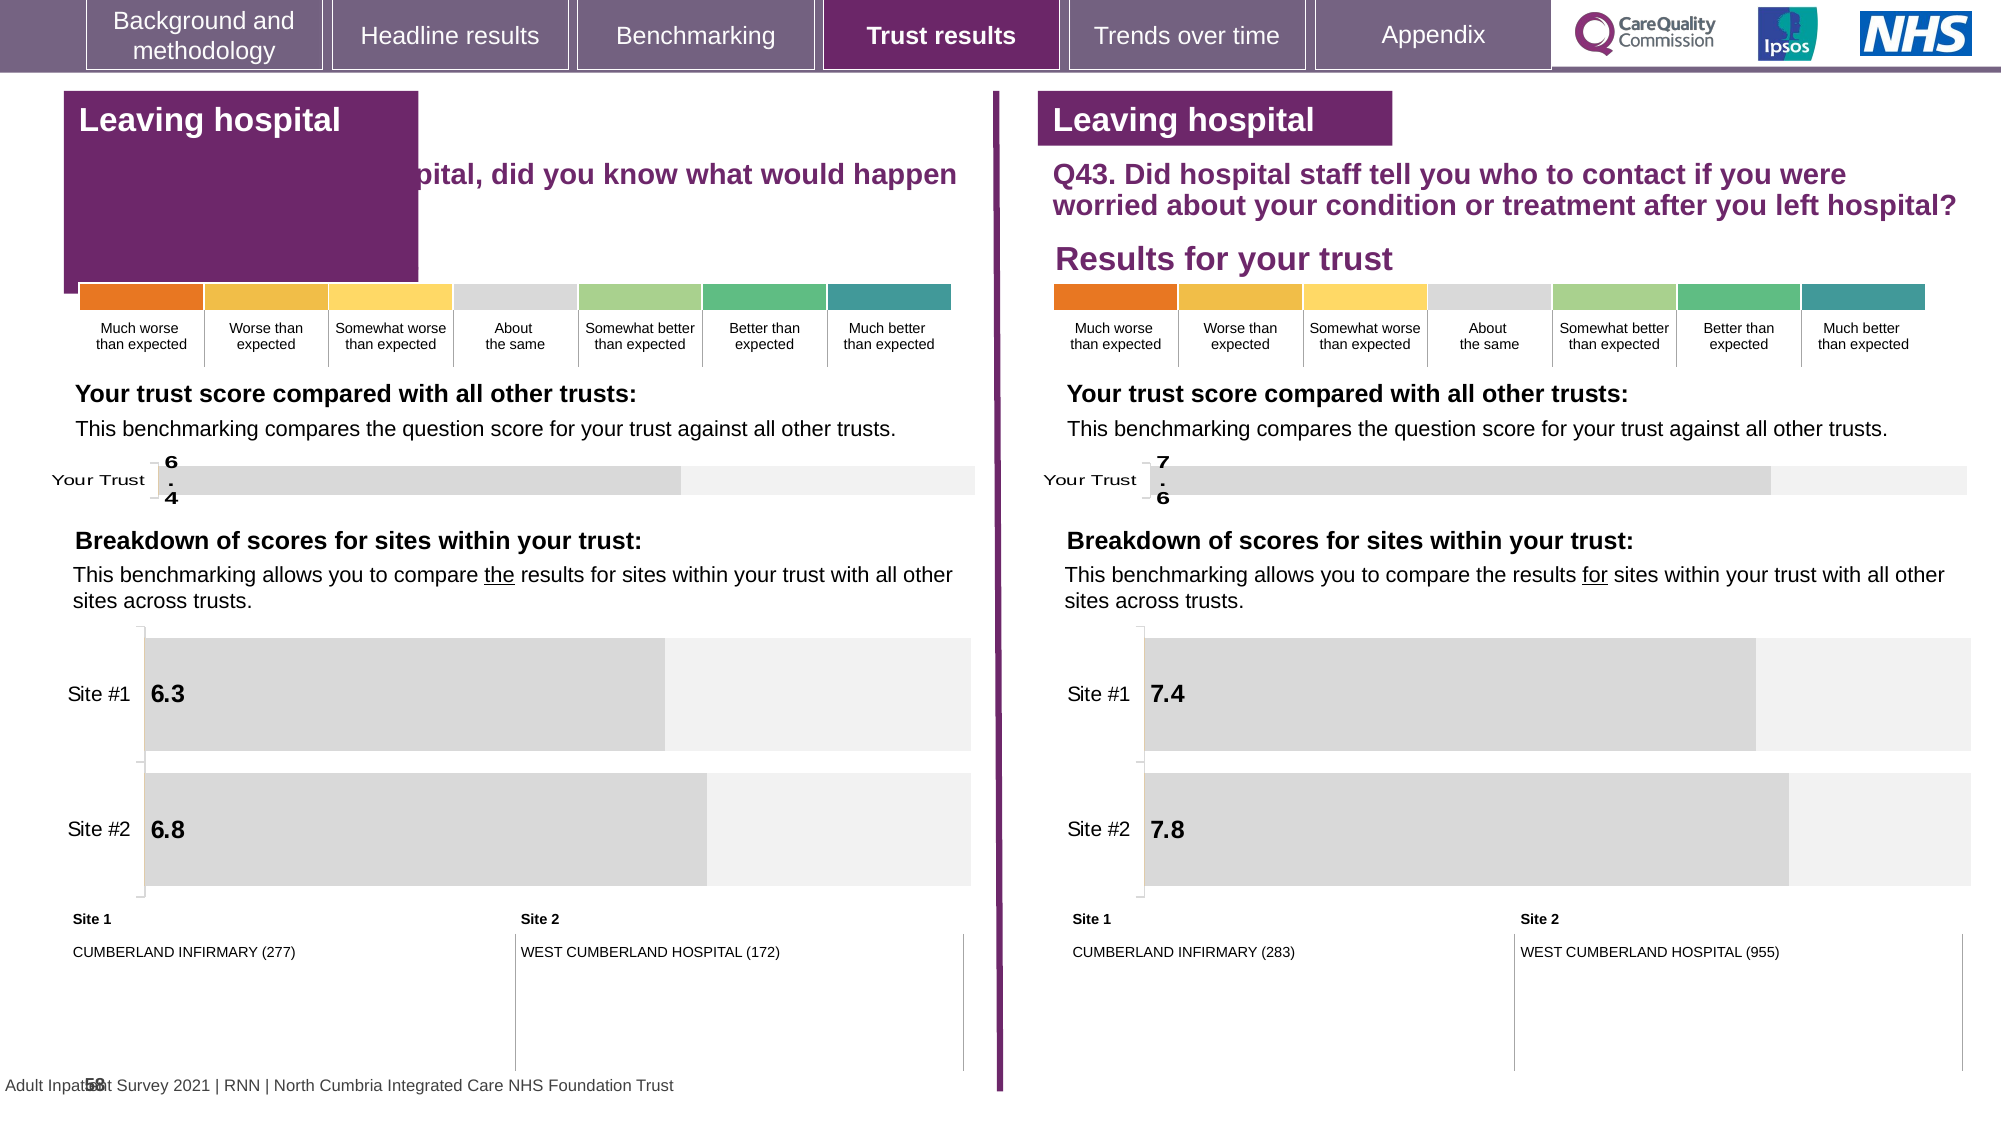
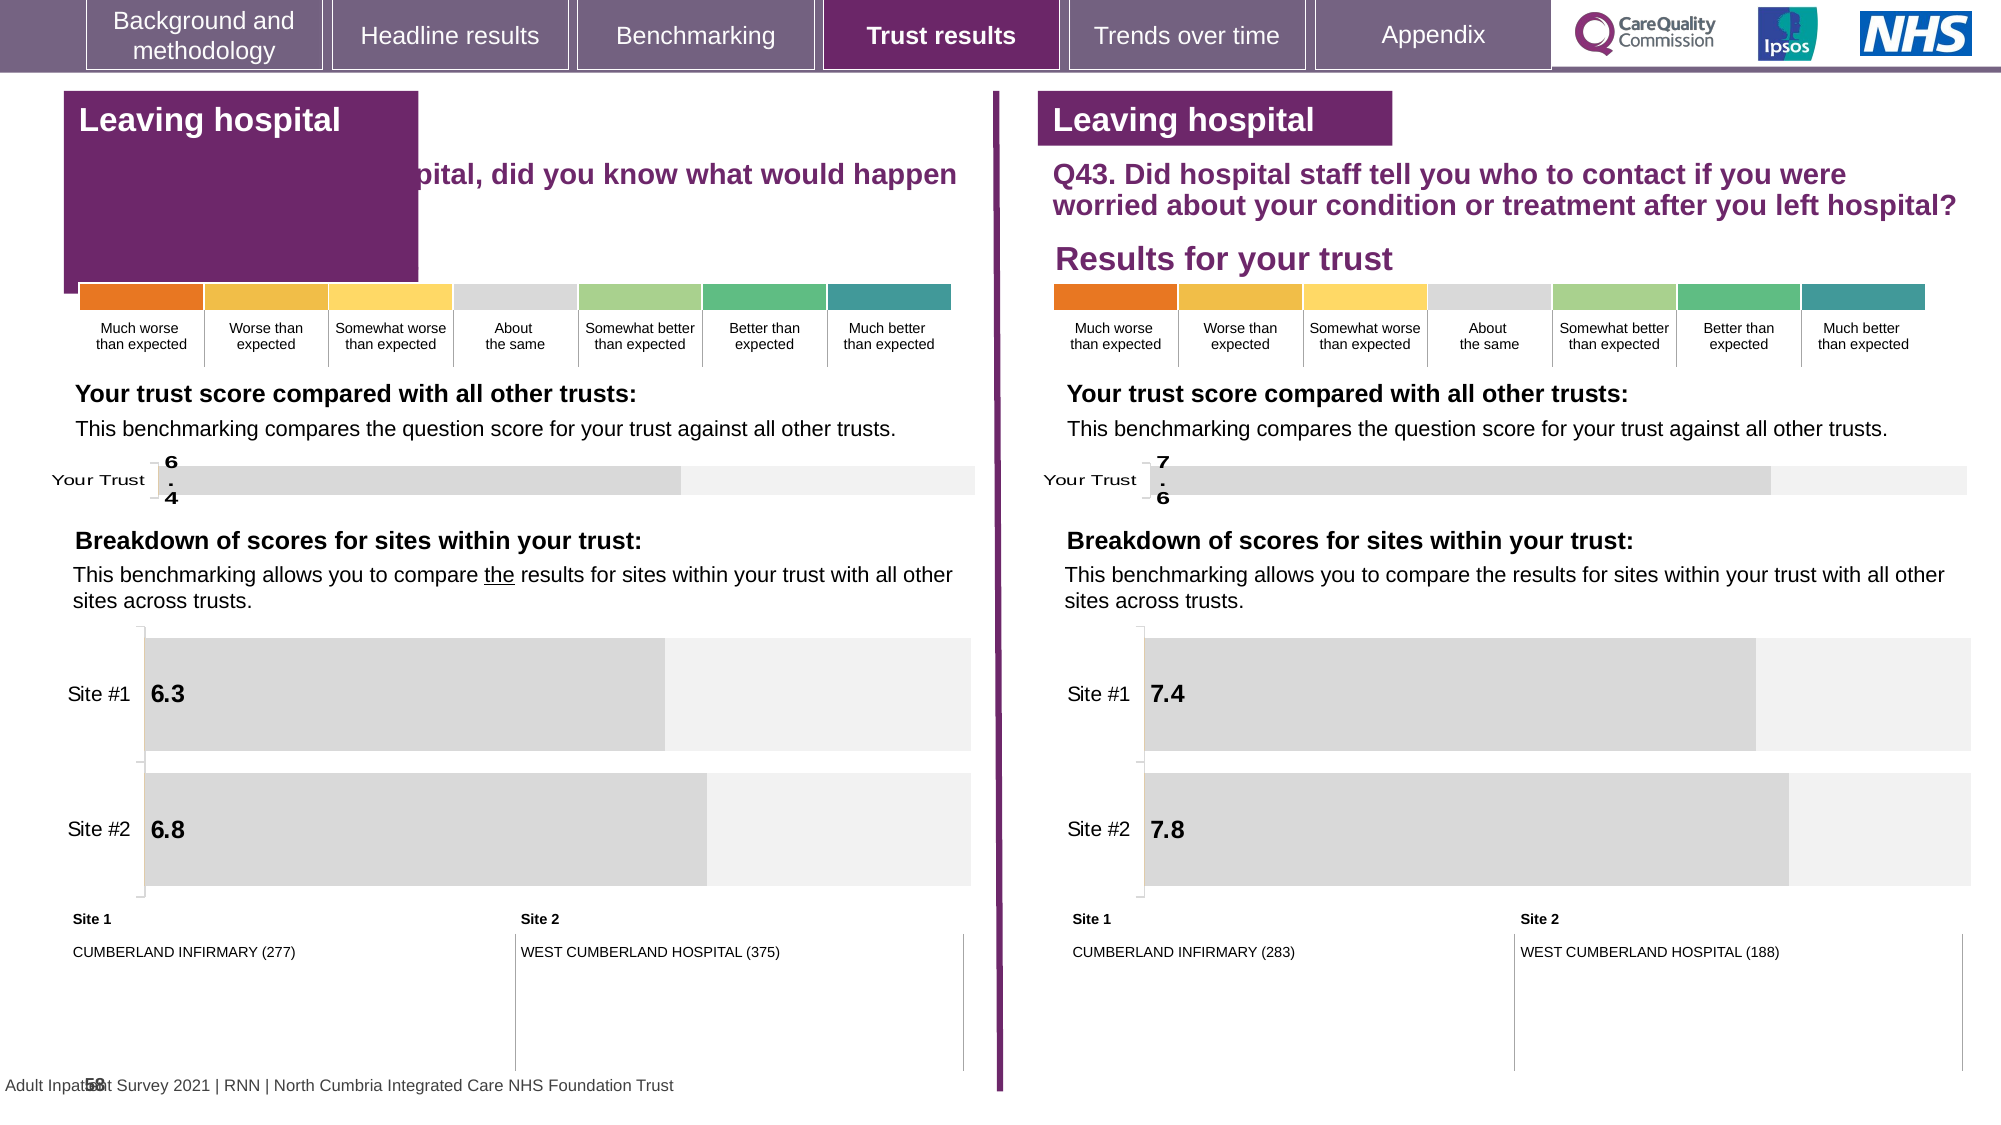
for at (1595, 575) underline: present -> none
172: 172 -> 375
955: 955 -> 188
